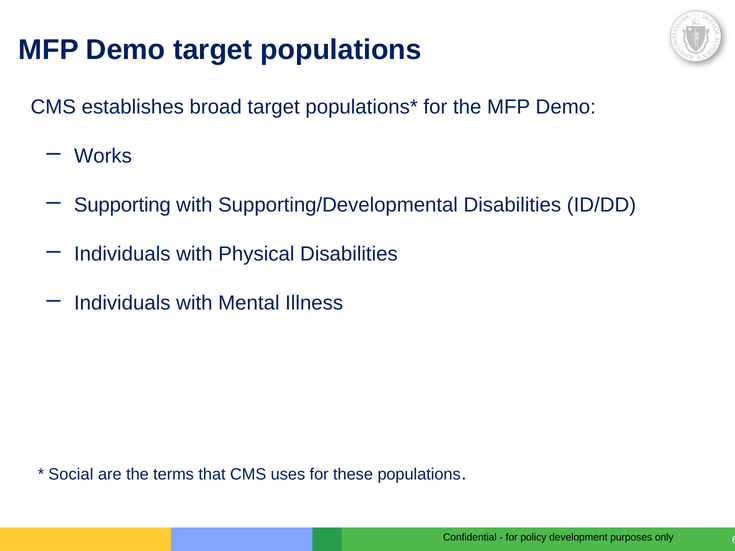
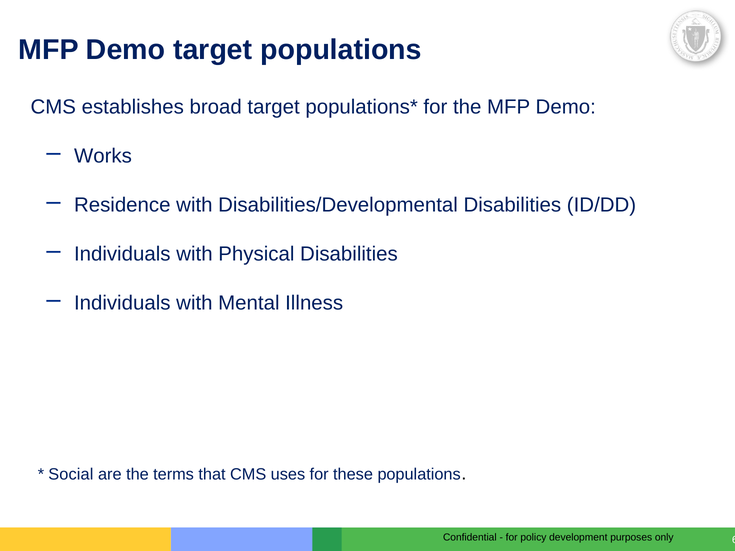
Supporting: Supporting -> Residence
Supporting/Developmental: Supporting/Developmental -> Disabilities/Developmental
